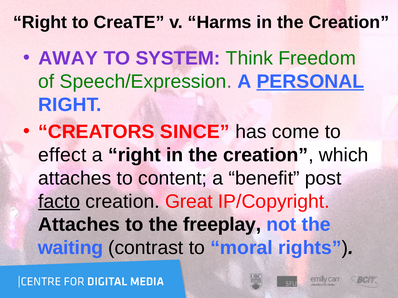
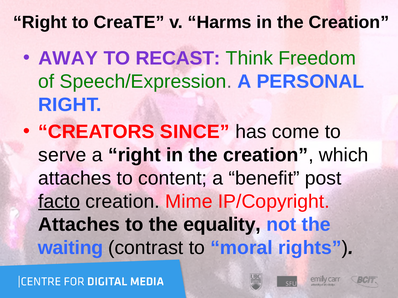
SYSTEM: SYSTEM -> RECAST
PERSONAL underline: present -> none
effect: effect -> serve
Great: Great -> Mime
freeplay: freeplay -> equality
